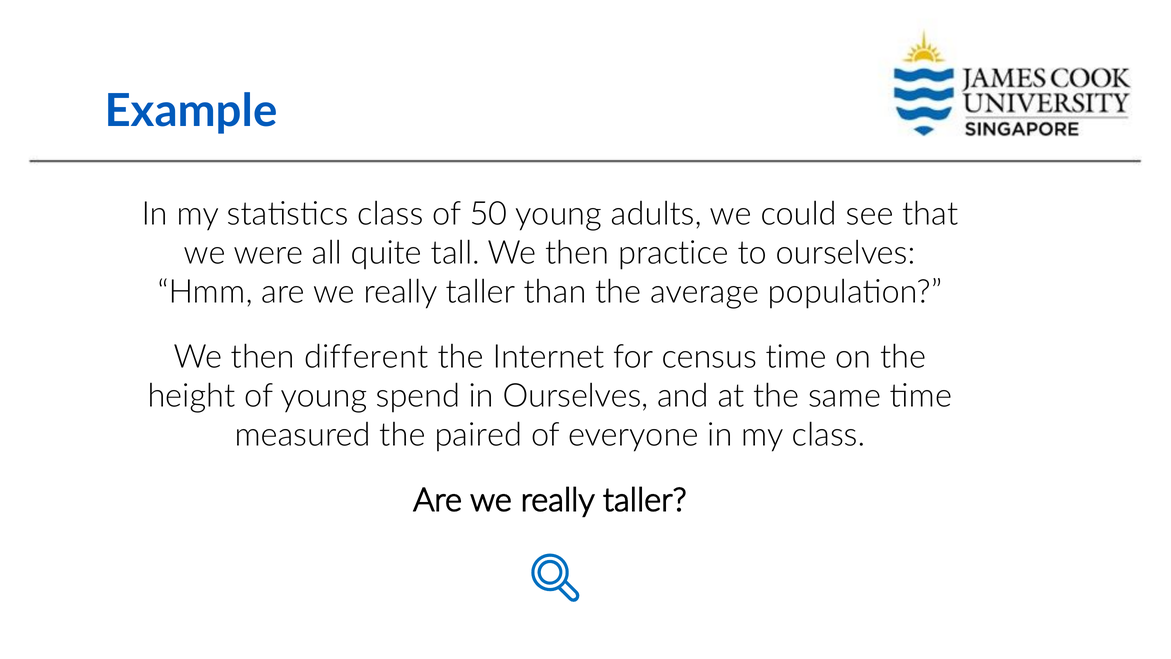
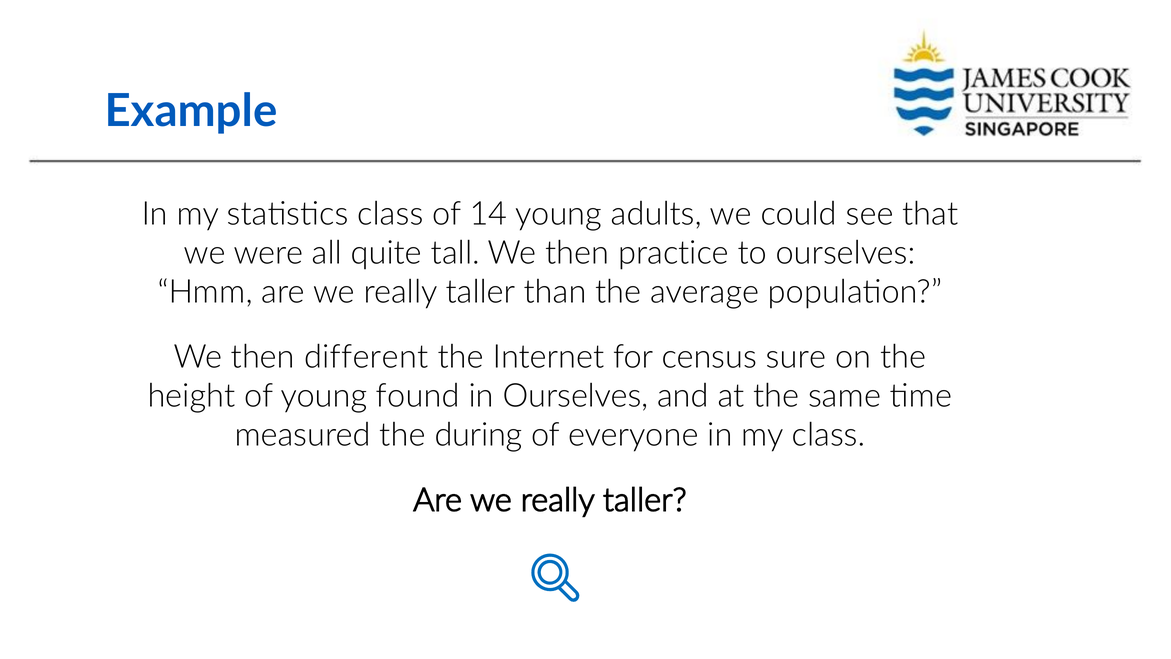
50: 50 -> 14
census time: time -> sure
spend: spend -> found
paired: paired -> during
